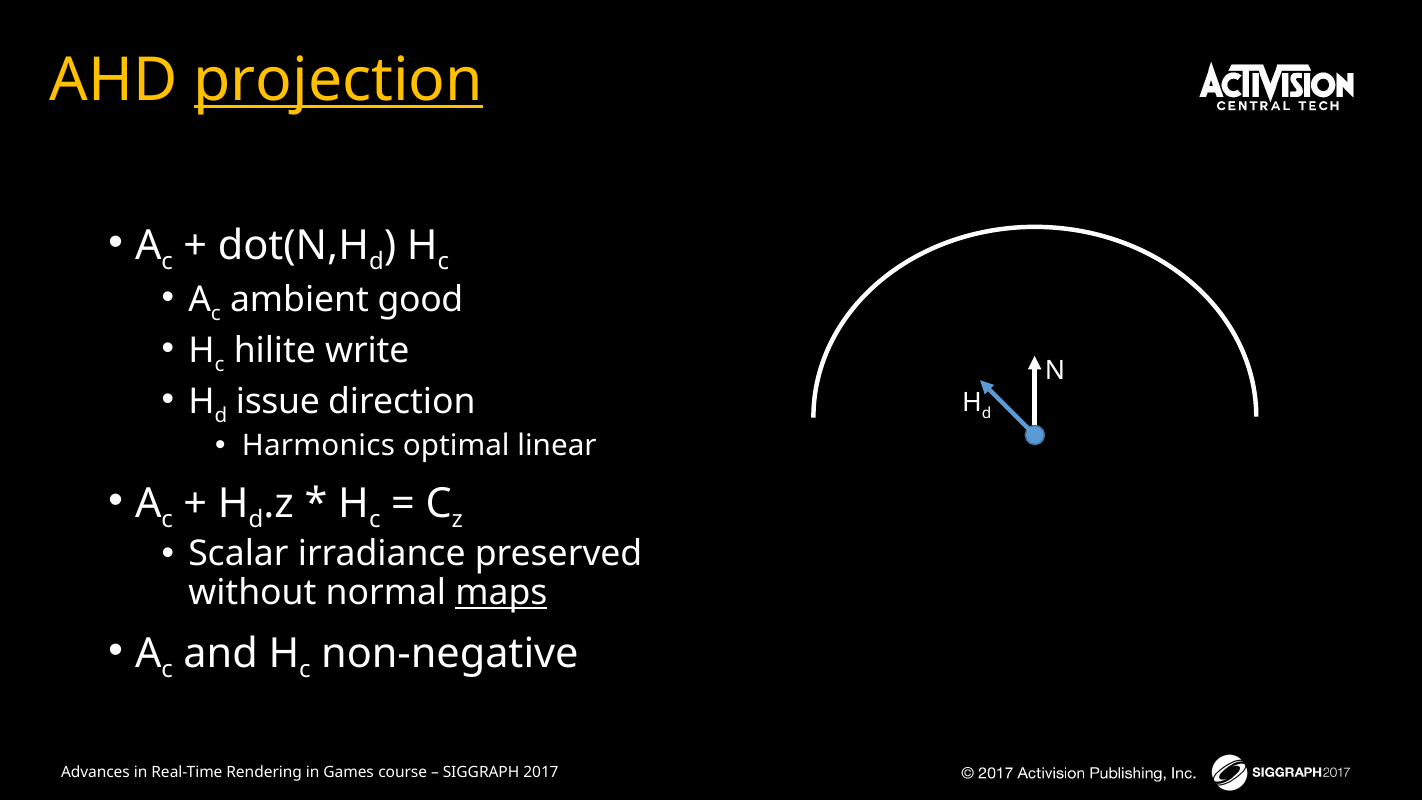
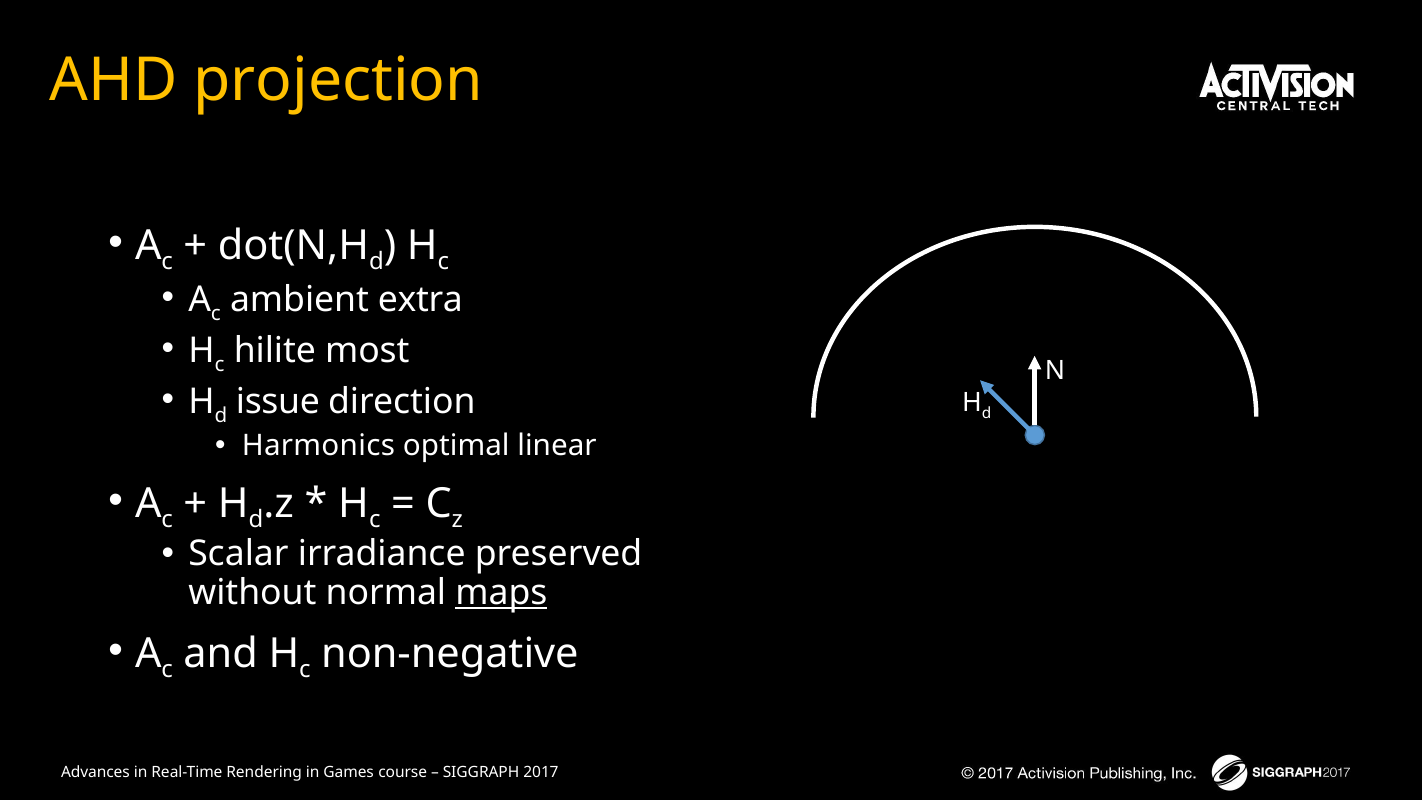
projection underline: present -> none
good: good -> extra
write: write -> most
